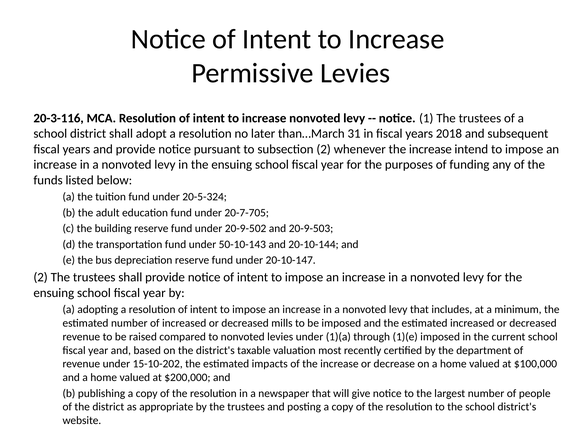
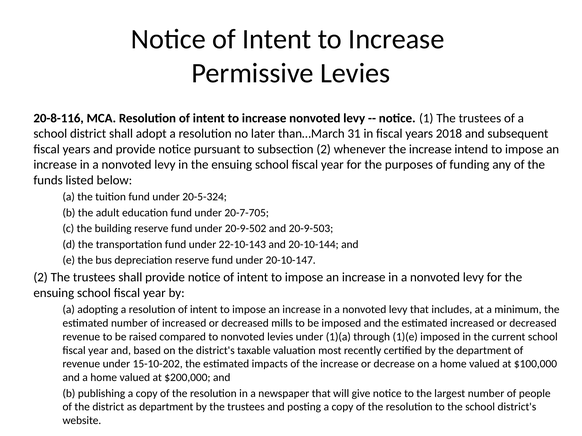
20-3-116: 20-3-116 -> 20-8-116
50-10-143: 50-10-143 -> 22-10-143
as appropriate: appropriate -> department
